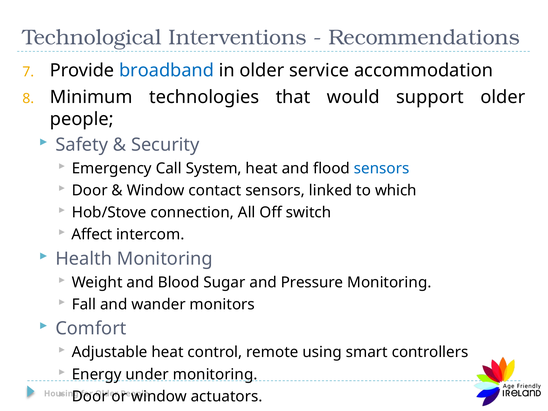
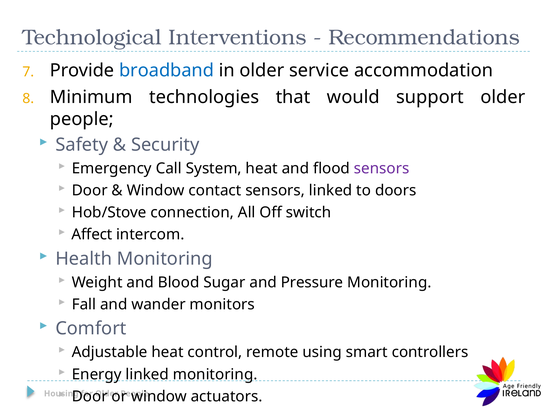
sensors at (382, 168) colour: blue -> purple
which: which -> doors
Energy under: under -> linked
